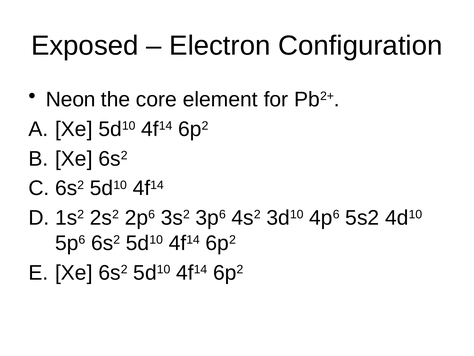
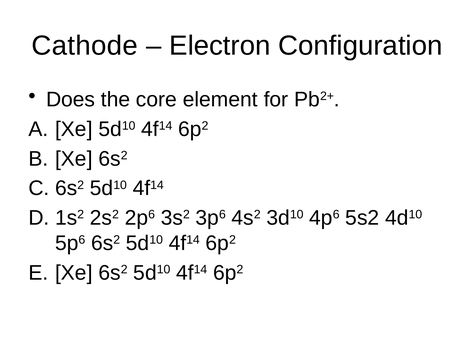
Exposed: Exposed -> Cathode
Neon: Neon -> Does
